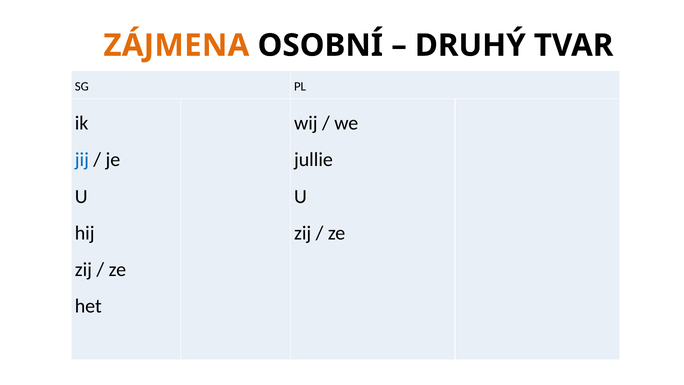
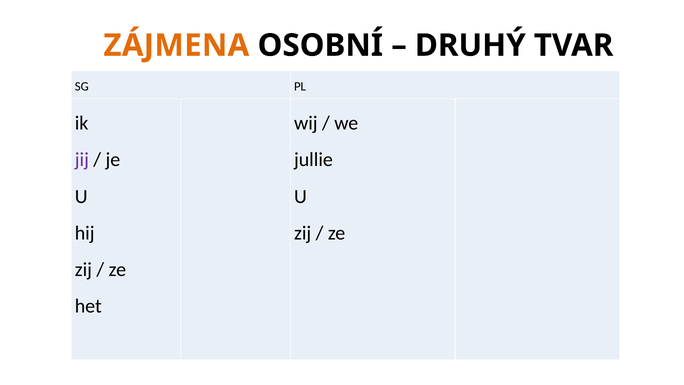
jij colour: blue -> purple
